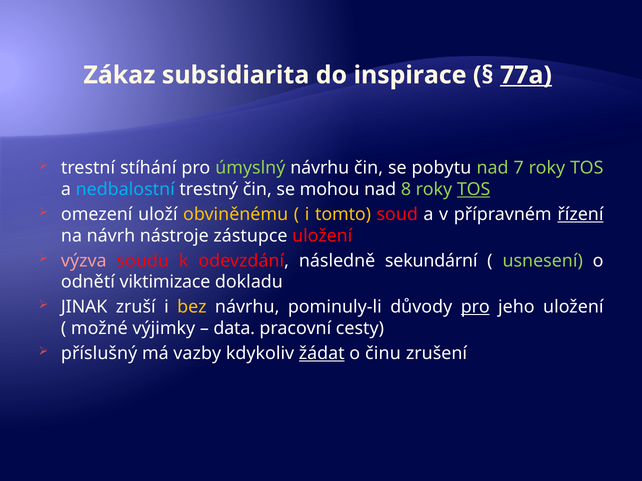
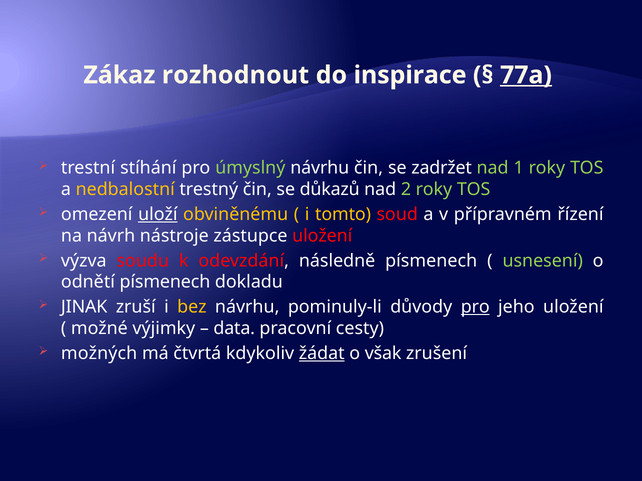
subsidiarita: subsidiarita -> rozhodnout
pobytu: pobytu -> zadržet
7: 7 -> 1
nedbalostní colour: light blue -> yellow
mohou: mohou -> důkazů
8: 8 -> 2
TOS at (474, 190) underline: present -> none
uloží underline: none -> present
řízení underline: present -> none
výzva colour: pink -> white
následně sekundární: sekundární -> písmenech
odnětí viktimizace: viktimizace -> písmenech
příslušný: příslušný -> možných
vazby: vazby -> čtvrtá
činu: činu -> však
